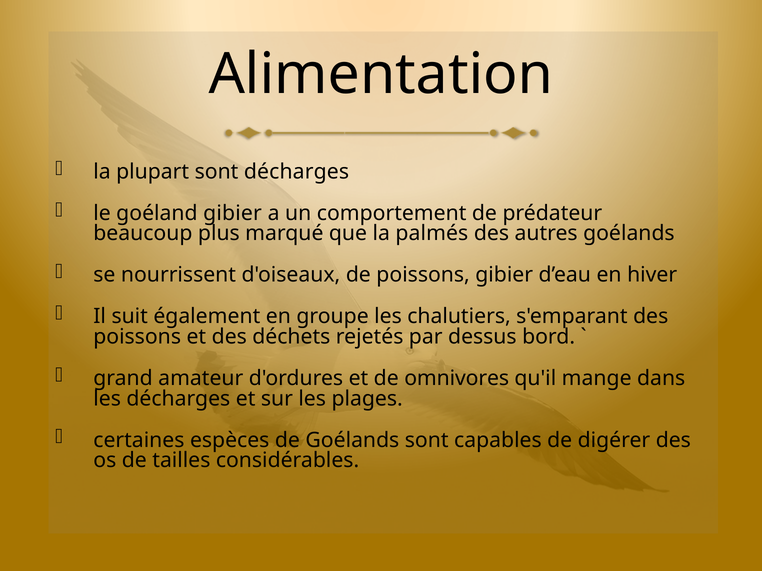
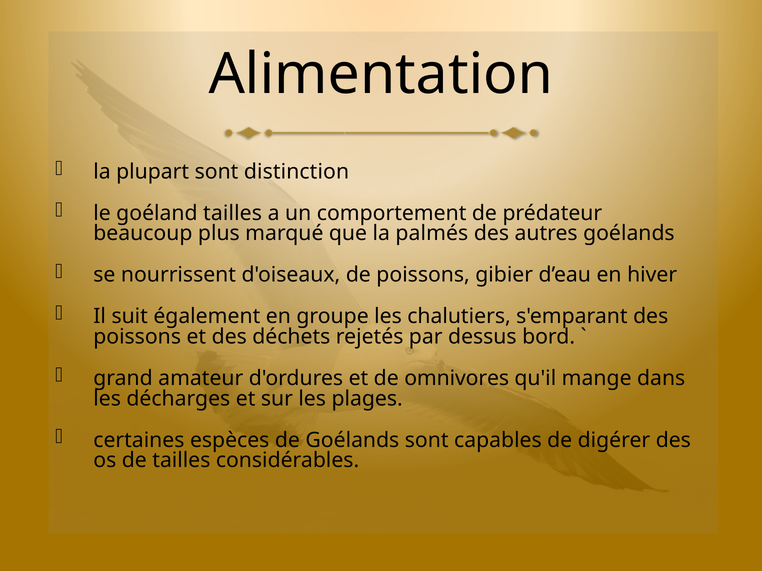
sont décharges: décharges -> distinction
goéland gibier: gibier -> tailles
